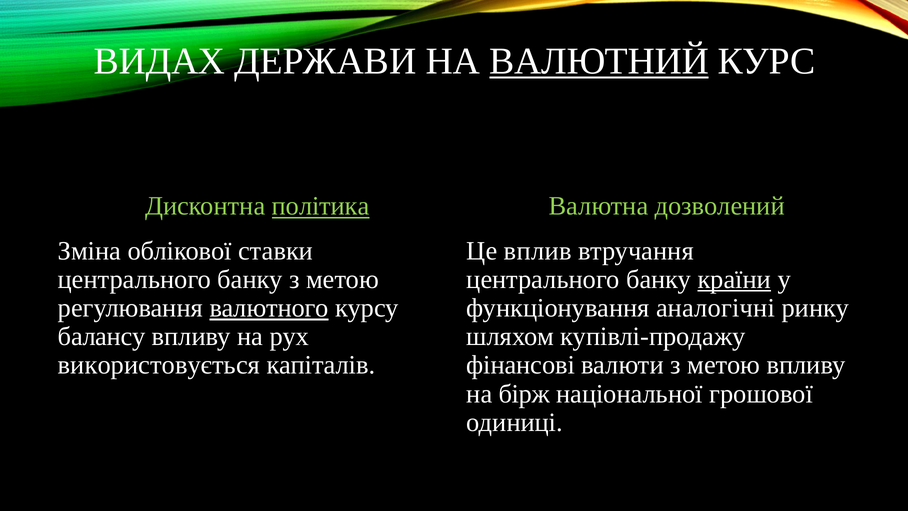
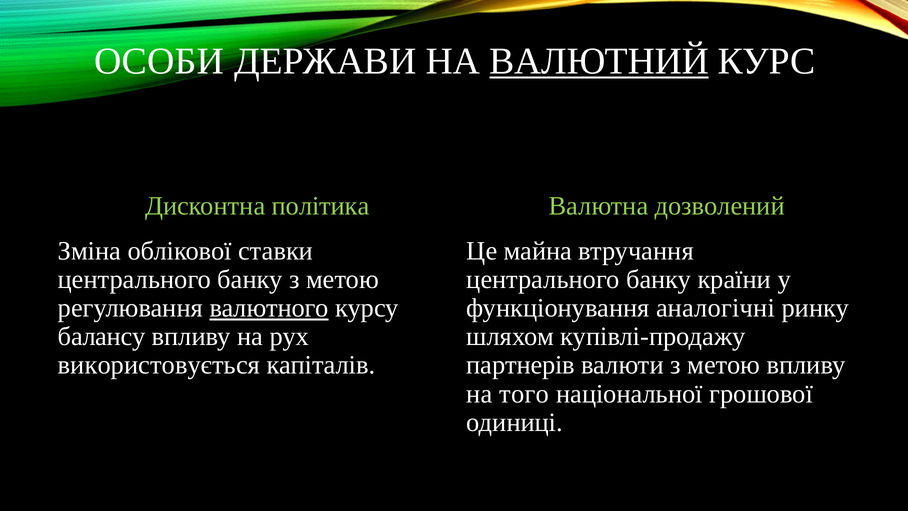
ВИДАХ: ВИДАХ -> ОСОБИ
політика underline: present -> none
вплив: вплив -> майна
країни underline: present -> none
фінансові: фінансові -> партнерів
бірж: бірж -> того
